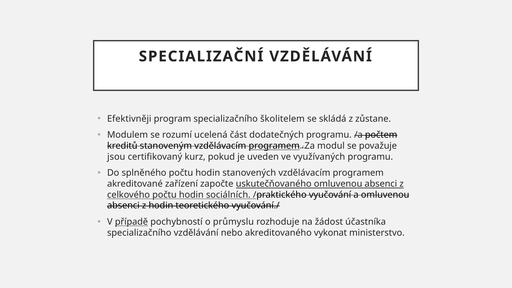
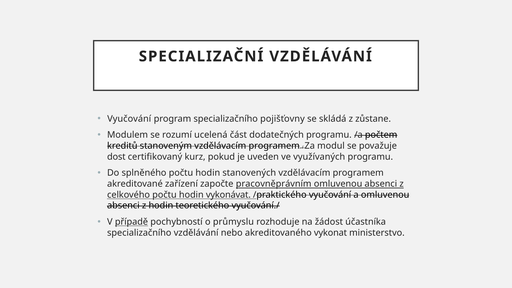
Efektivněji at (129, 119): Efektivněji -> Vyučování
školitelem: školitelem -> pojišťovny
programem at (274, 146) underline: present -> none
jsou: jsou -> dost
uskutečňovaného: uskutečňovaného -> pracovněprávním
sociálních: sociálních -> vykonávat
